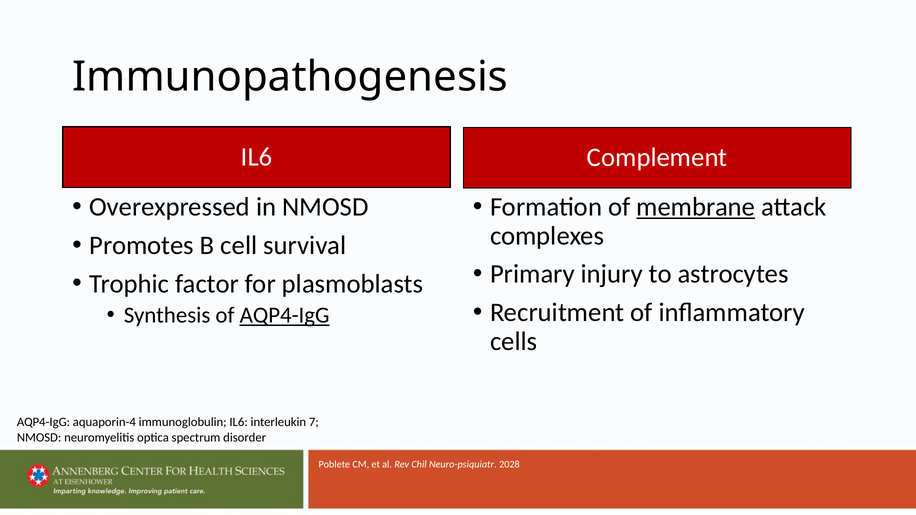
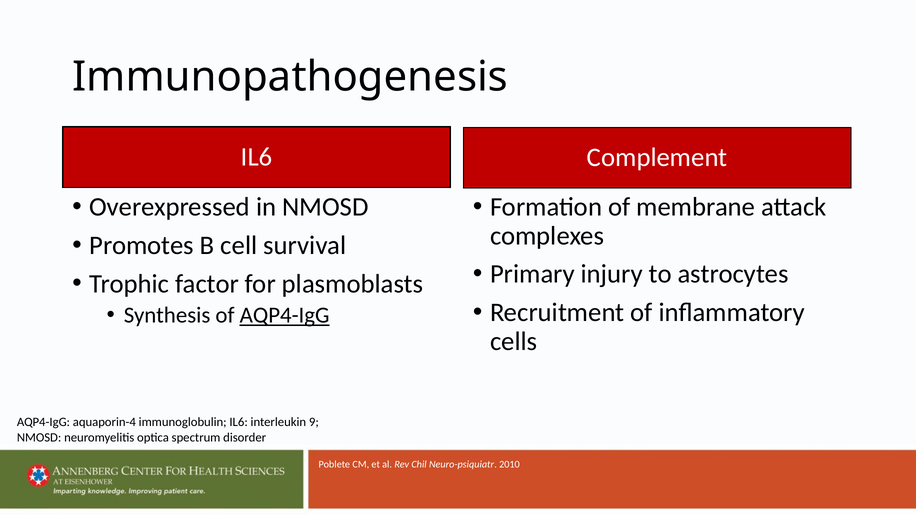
membrane underline: present -> none
7: 7 -> 9
2028: 2028 -> 2010
